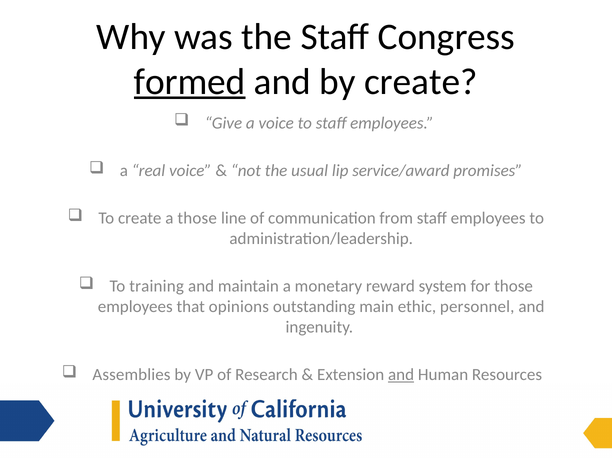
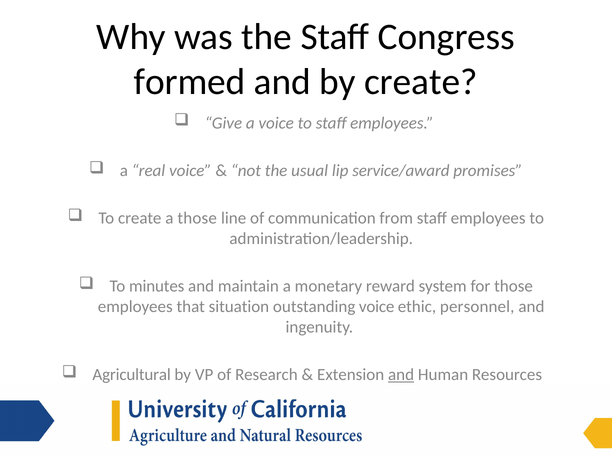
formed underline: present -> none
training: training -> minutes
opinions: opinions -> situation
outstanding main: main -> voice
Assemblies: Assemblies -> Agricultural
